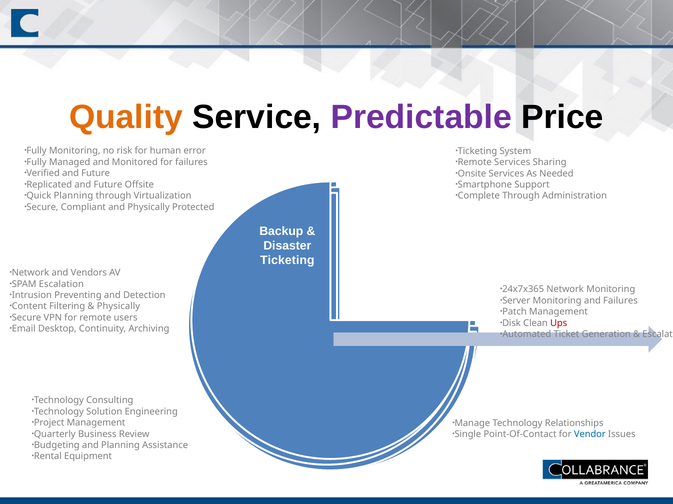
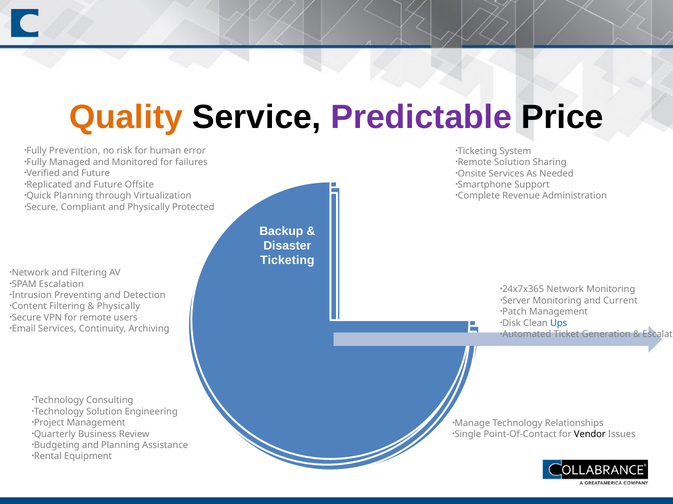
Fully Monitoring: Monitoring -> Prevention
Remote Services: Services -> Solution
Complete Through: Through -> Revenue
and Vendors: Vendors -> Filtering
and Failures: Failures -> Current
Ups colour: red -> blue
Email Desktop: Desktop -> Services
Vendor at (590, 435) colour: blue -> black
